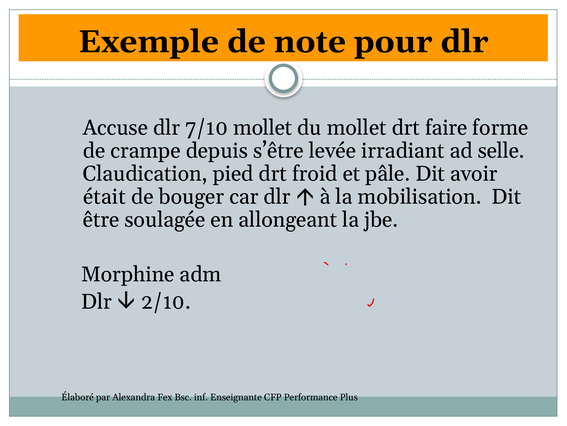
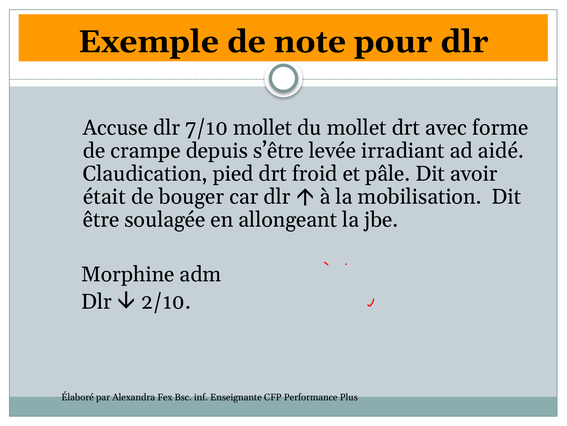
faire: faire -> avec
selle: selle -> aidé
